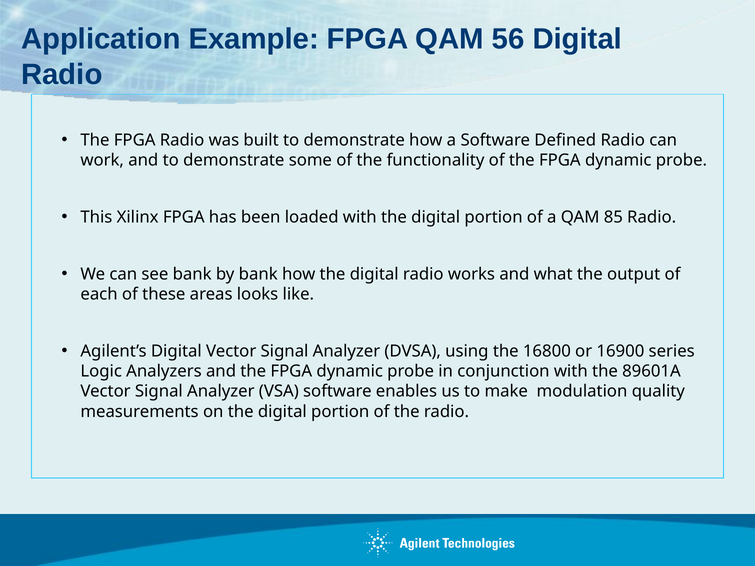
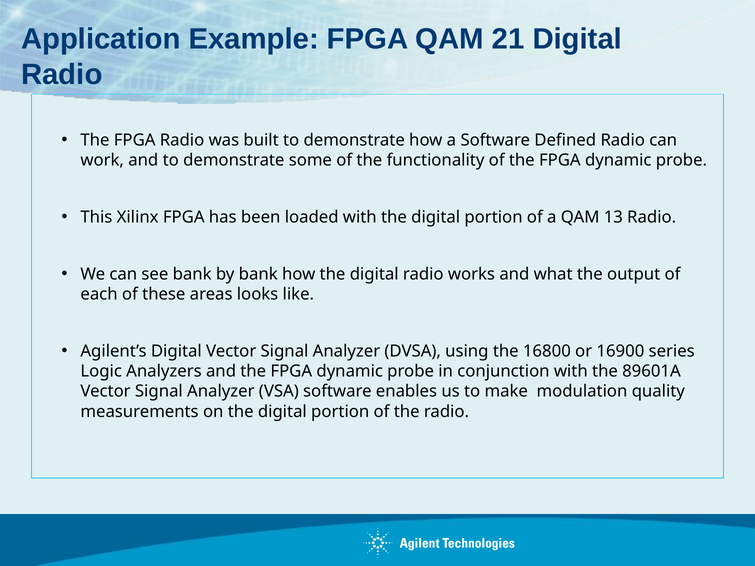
56: 56 -> 21
85: 85 -> 13
